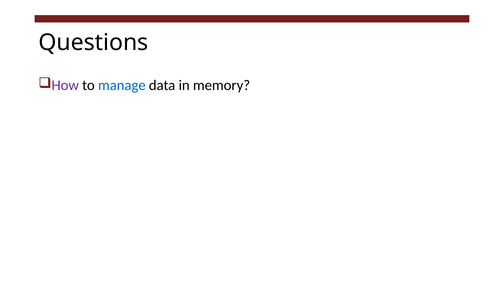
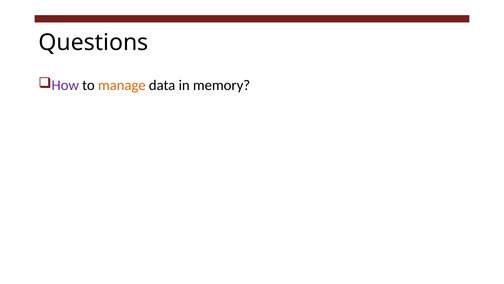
manage colour: blue -> orange
